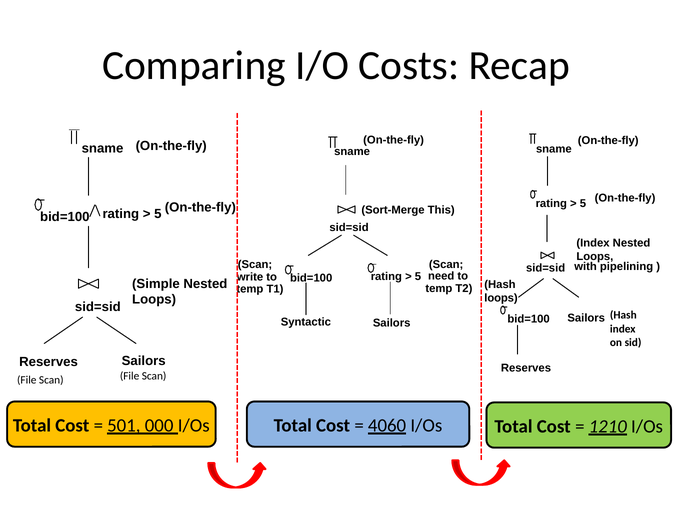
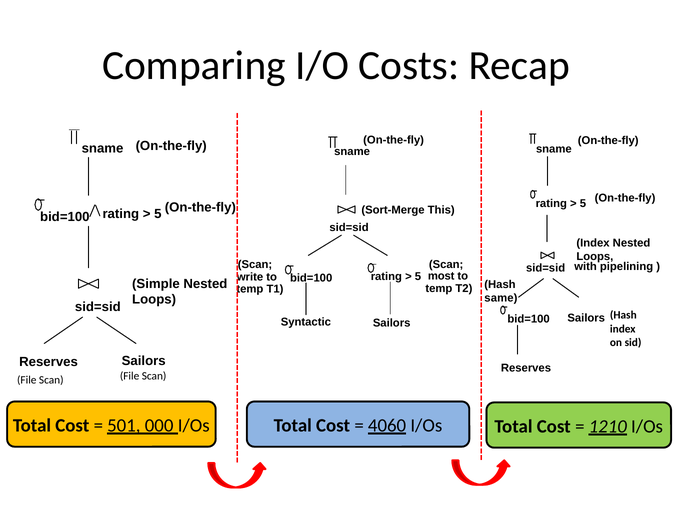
need: need -> most
loops at (501, 298): loops -> same
